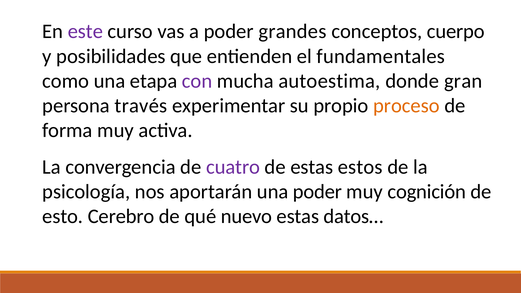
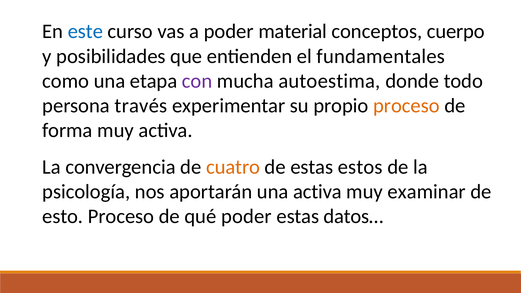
este colour: purple -> blue
grandes: grandes -> material
gran: gran -> todo
cuatro colour: purple -> orange
una poder: poder -> activa
cognición: cognición -> examinar
esto Cerebro: Cerebro -> Proceso
qué nuevo: nuevo -> poder
